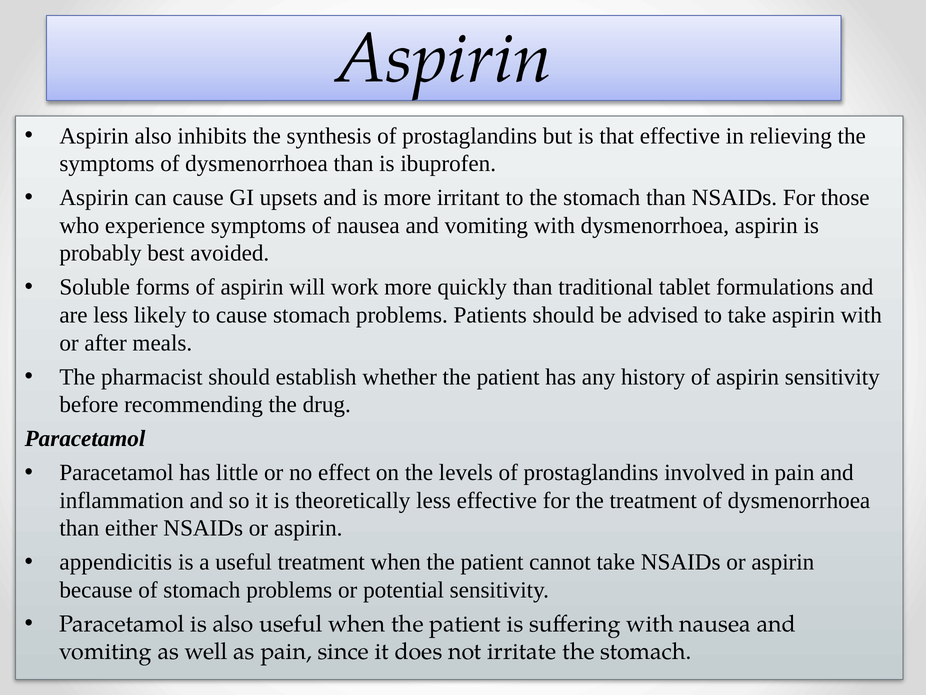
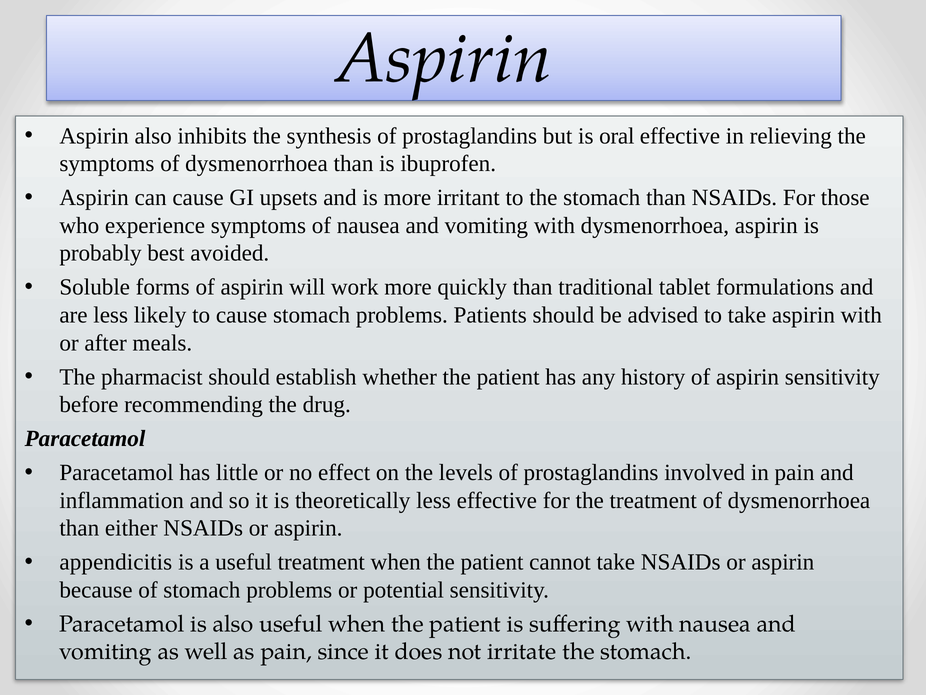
that: that -> oral
